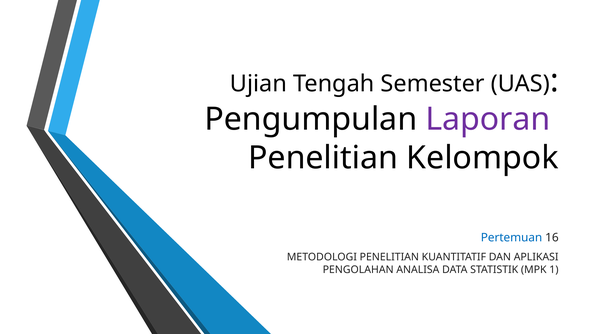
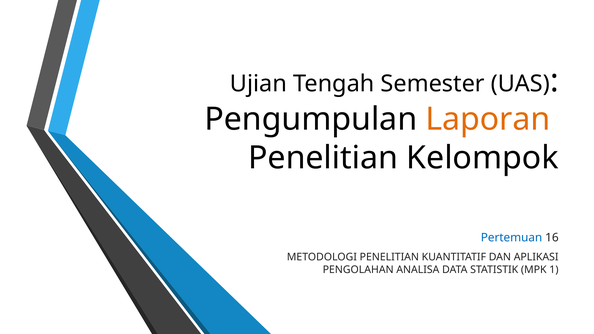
Laporan colour: purple -> orange
